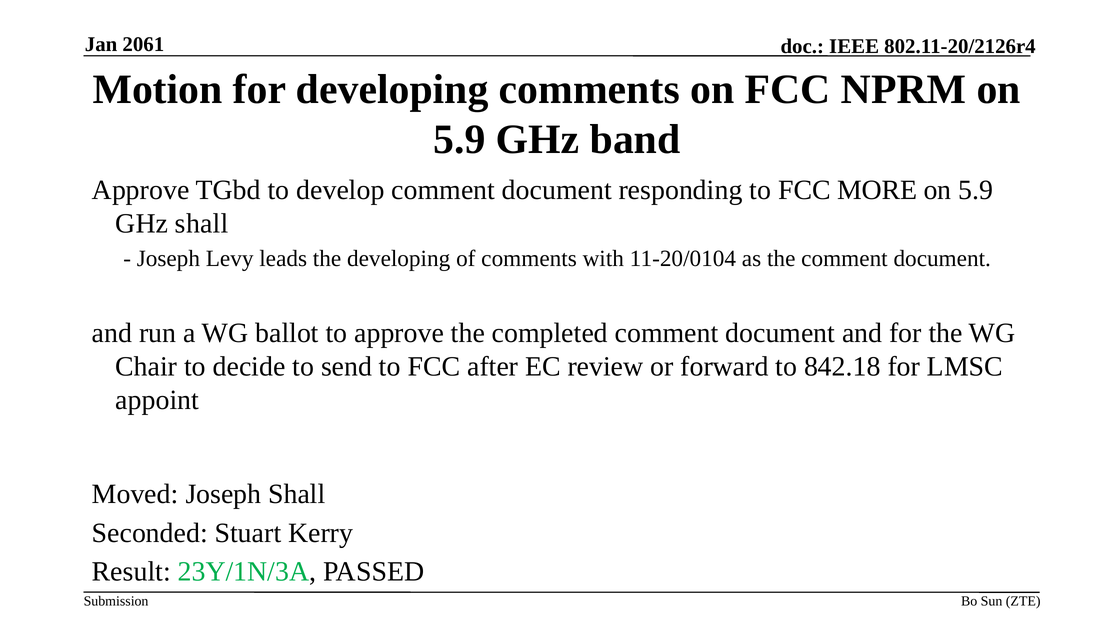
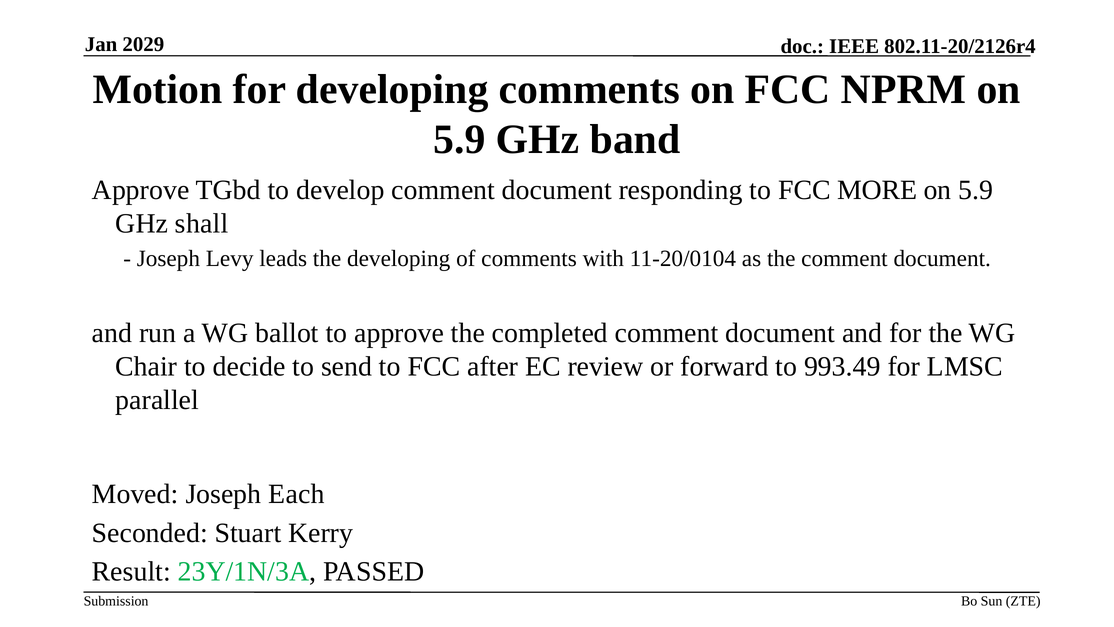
2061: 2061 -> 2029
842.18: 842.18 -> 993.49
appoint: appoint -> parallel
Joseph Shall: Shall -> Each
